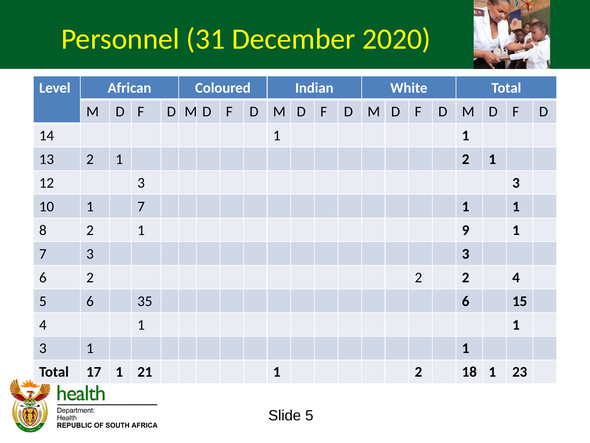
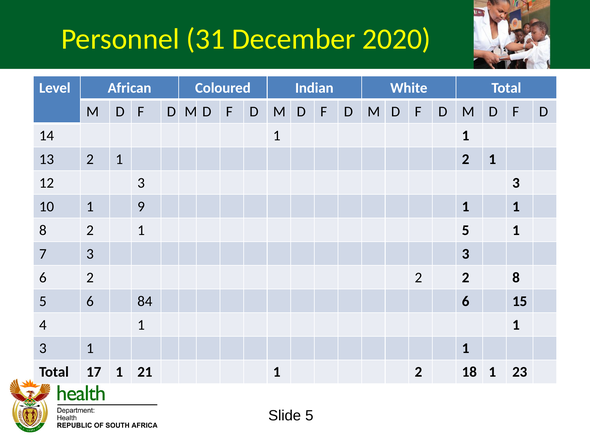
10 1 7: 7 -> 9
1 9: 9 -> 5
2 4: 4 -> 8
35: 35 -> 84
